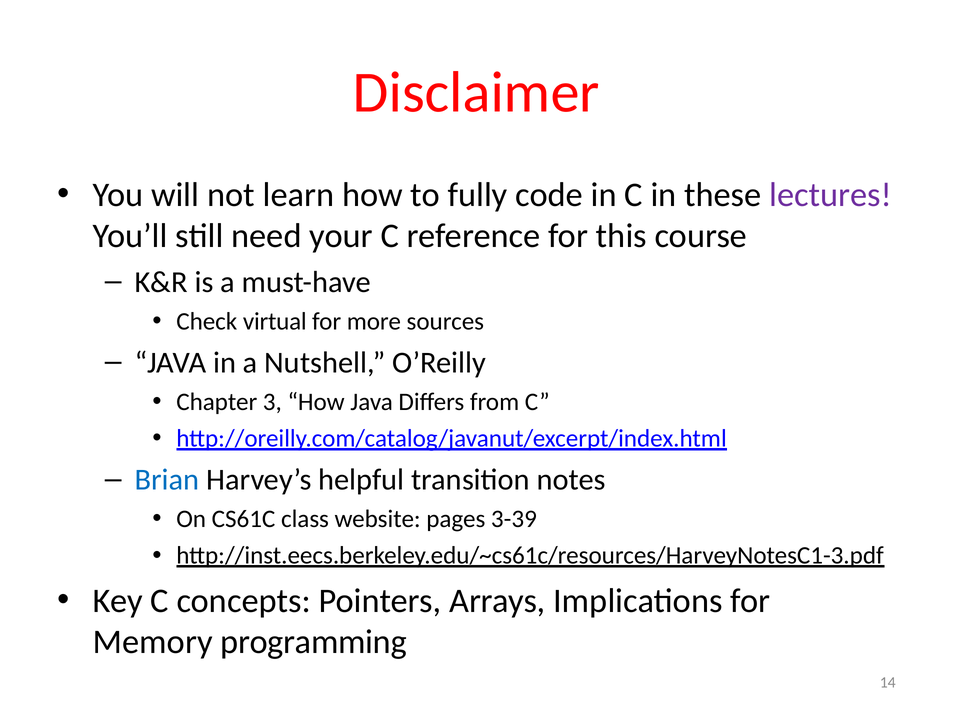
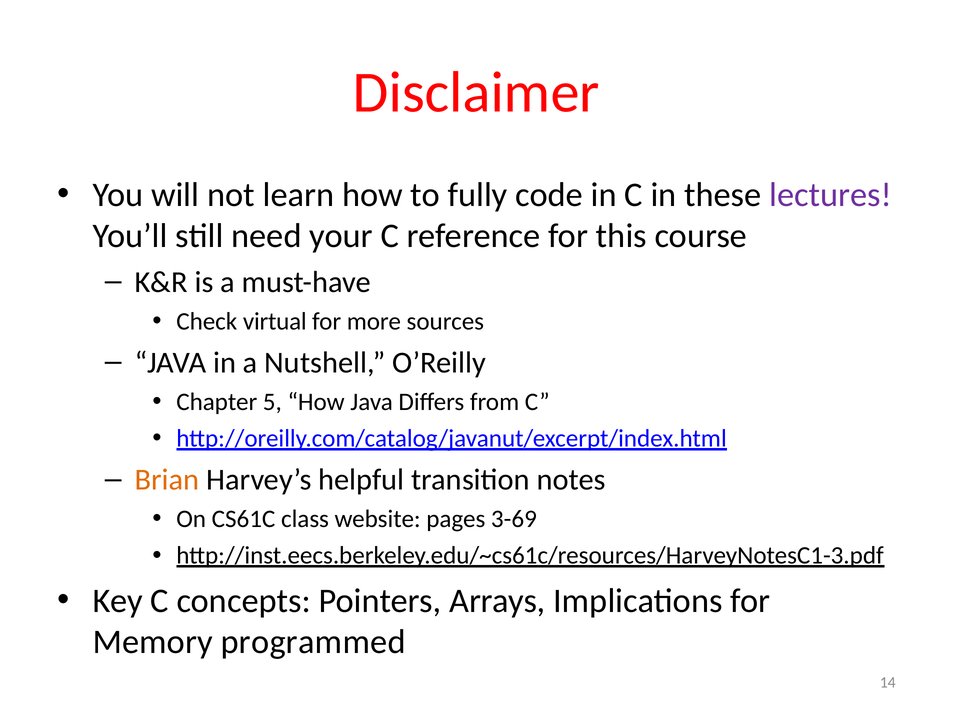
3: 3 -> 5
Brian colour: blue -> orange
3-39: 3-39 -> 3-69
programming: programming -> programmed
